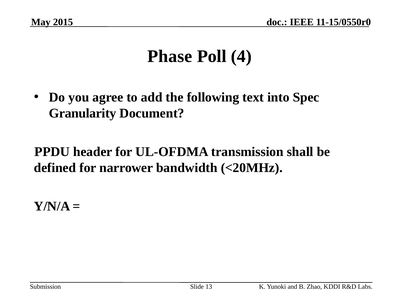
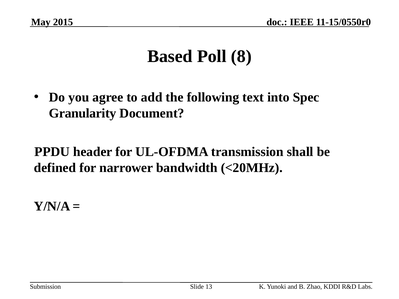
Phase: Phase -> Based
4: 4 -> 8
